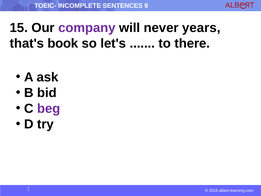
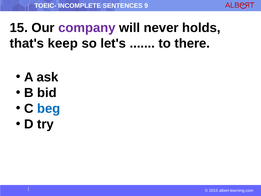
years: years -> holds
book: book -> keep
beg colour: purple -> blue
